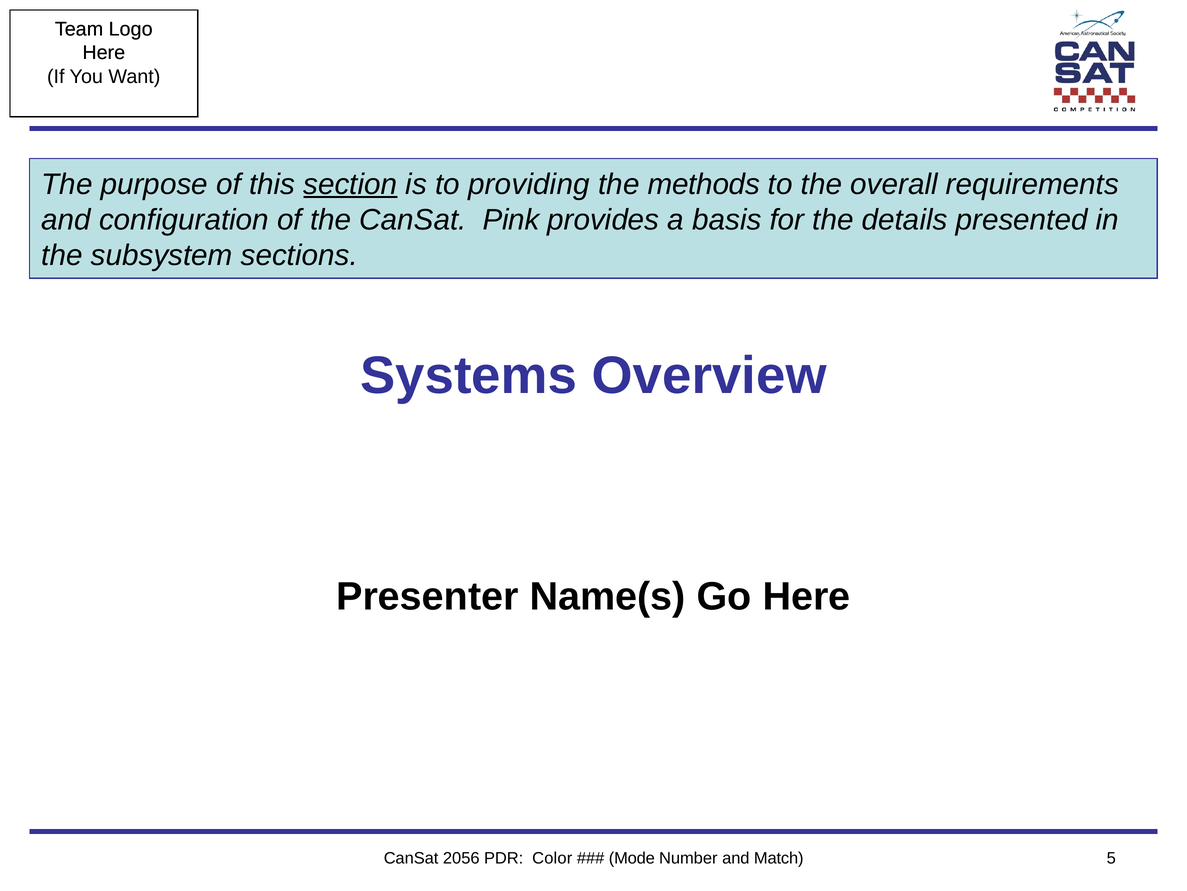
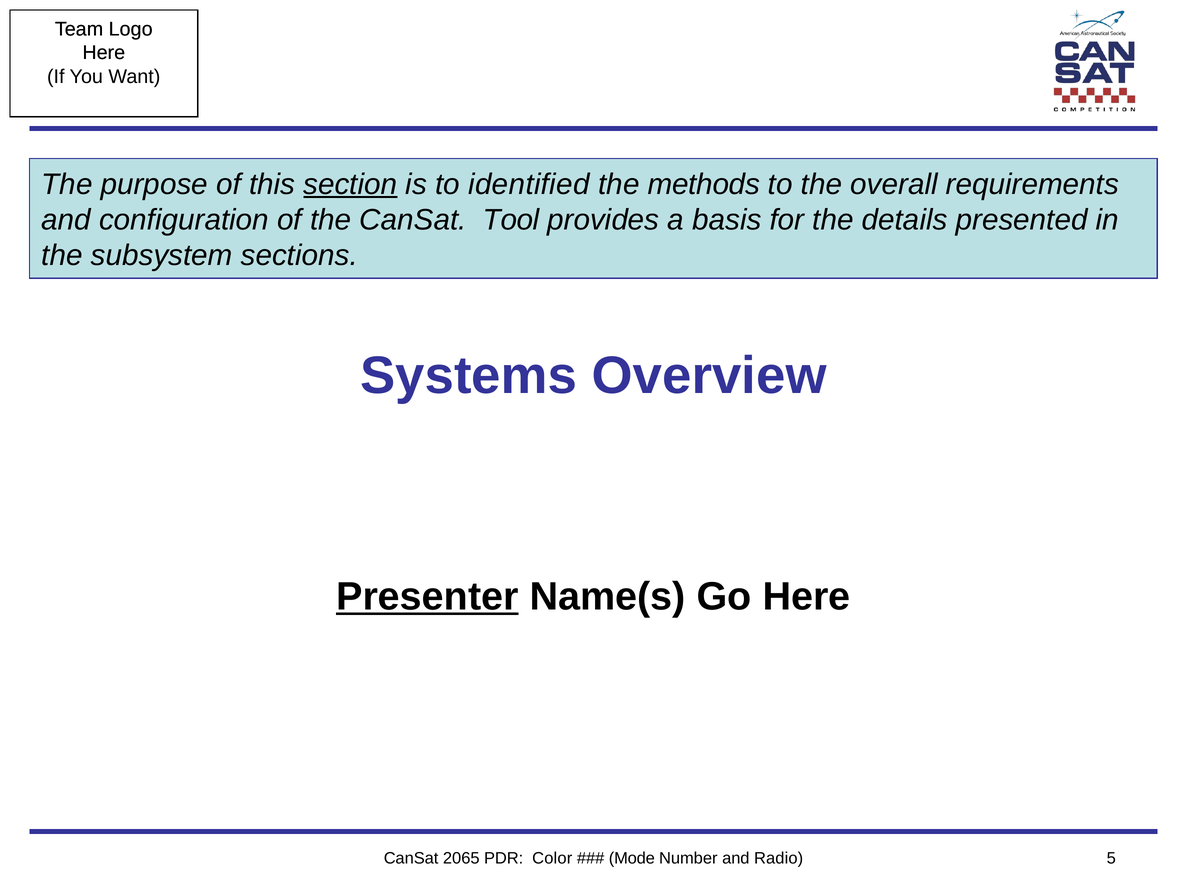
providing: providing -> identified
Pink: Pink -> Tool
Presenter underline: none -> present
2056: 2056 -> 2065
Match: Match -> Radio
